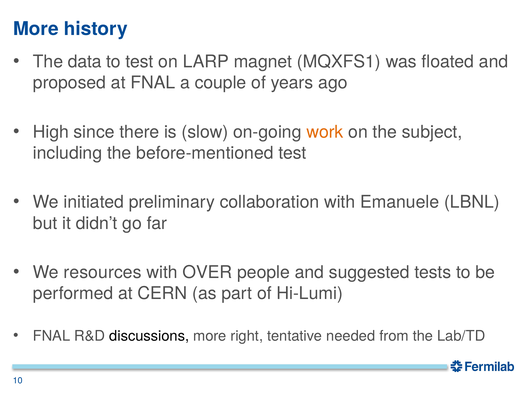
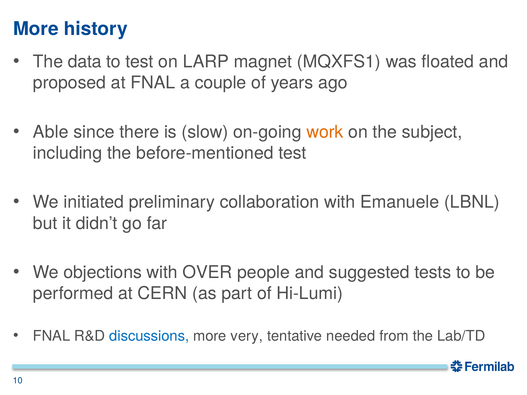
High: High -> Able
resources: resources -> objections
discussions colour: black -> blue
right: right -> very
